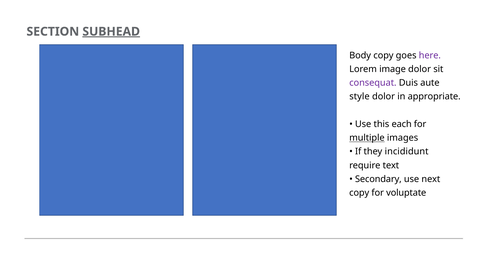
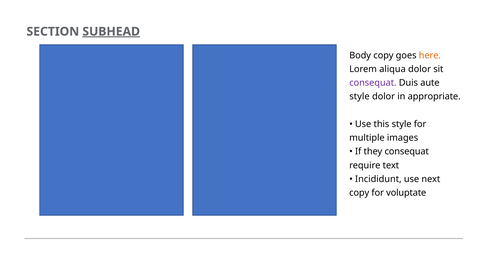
here colour: purple -> orange
image: image -> aliqua
this each: each -> style
multiple underline: present -> none
they incididunt: incididunt -> consequat
Secondary: Secondary -> Incididunt
